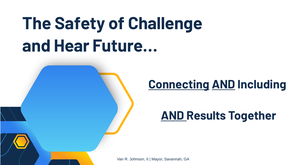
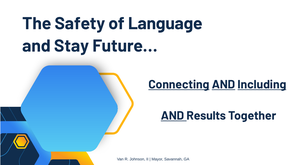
Challenge: Challenge -> Language
Hear: Hear -> Stay
Including underline: none -> present
